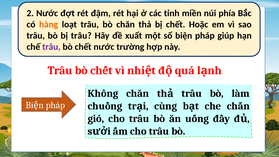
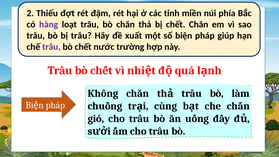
2 Nước: Nước -> Thiếu
hàng colour: orange -> purple
chết Hoặc: Hoặc -> Chăn
